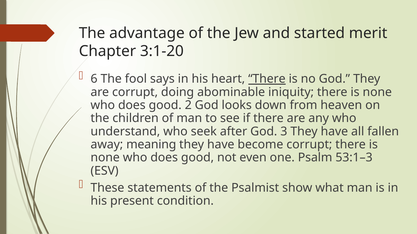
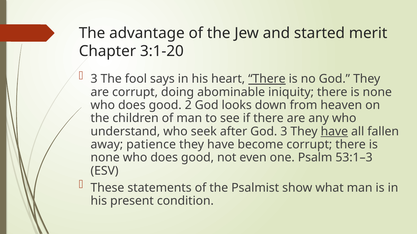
6 at (94, 79): 6 -> 3
have at (334, 132) underline: none -> present
meaning: meaning -> patience
